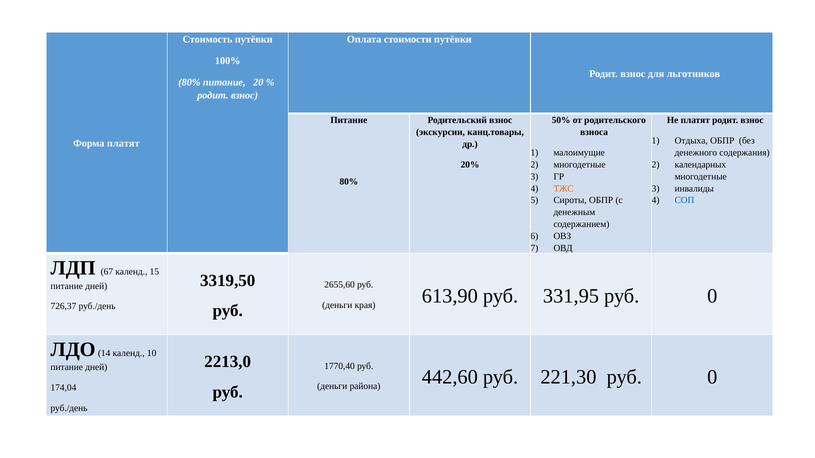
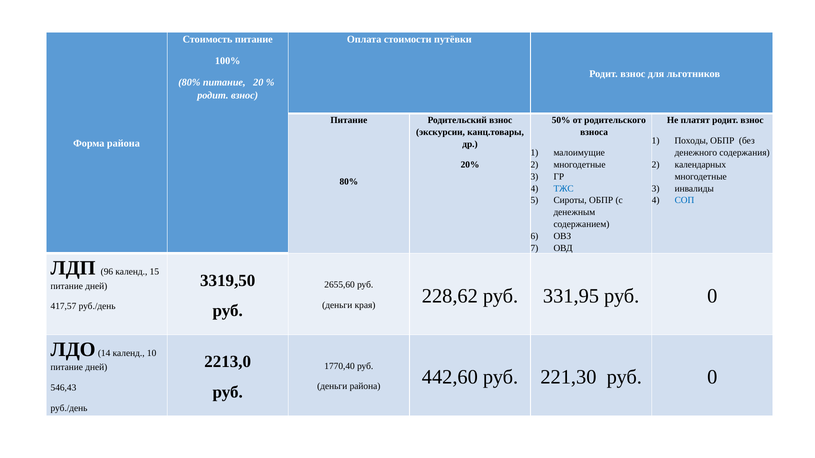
Стоимость путёвки: путёвки -> питание
Отдыха: Отдыха -> Походы
Форма платят: платят -> района
ТЖС colour: orange -> blue
67: 67 -> 96
613,90: 613,90 -> 228,62
726,37: 726,37 -> 417,57
174,04: 174,04 -> 546,43
